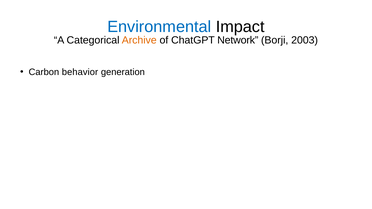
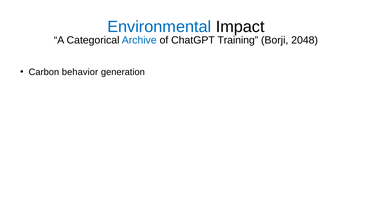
Archive colour: orange -> blue
Network: Network -> Training
2003: 2003 -> 2048
